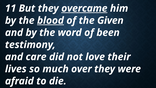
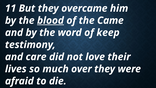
overcame underline: present -> none
Given: Given -> Came
been: been -> keep
